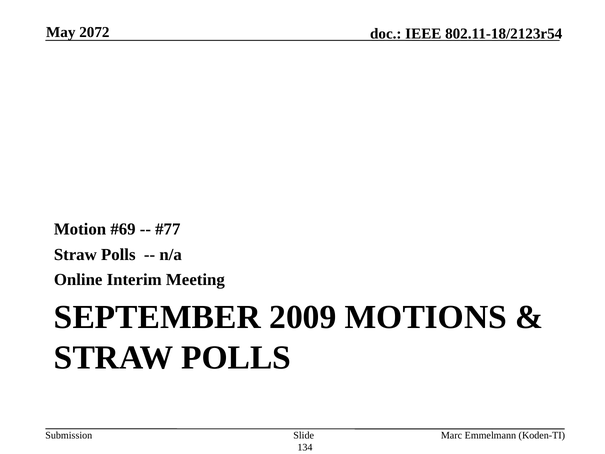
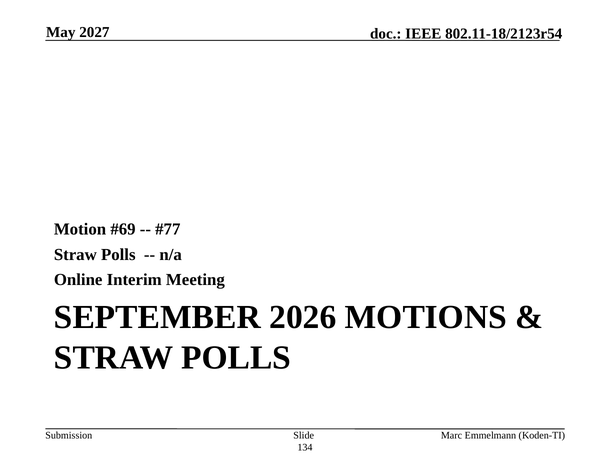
2072: 2072 -> 2027
2009: 2009 -> 2026
